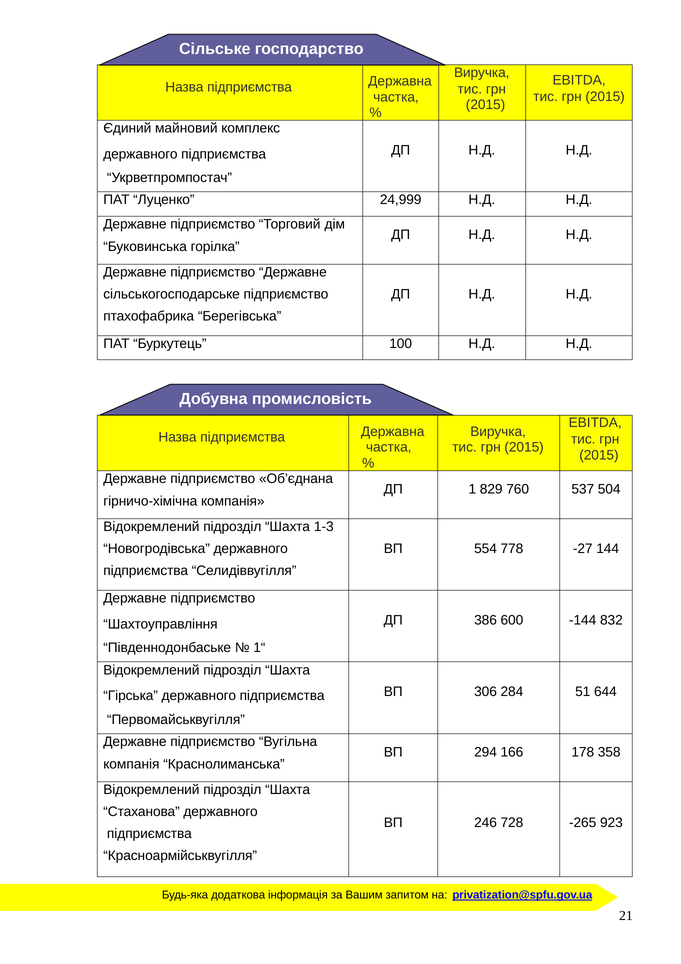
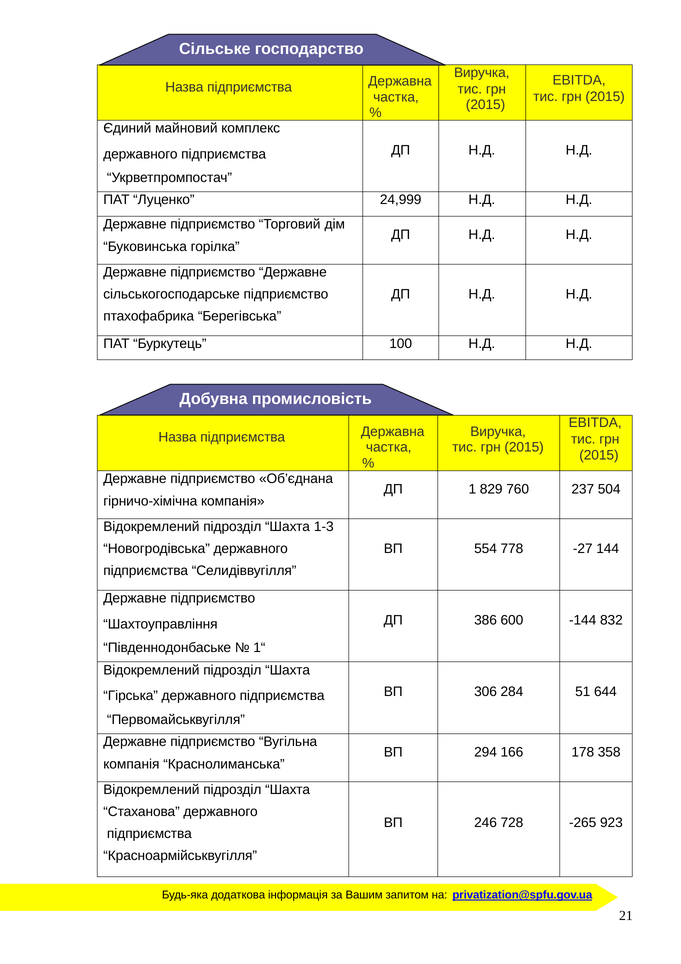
537: 537 -> 237
